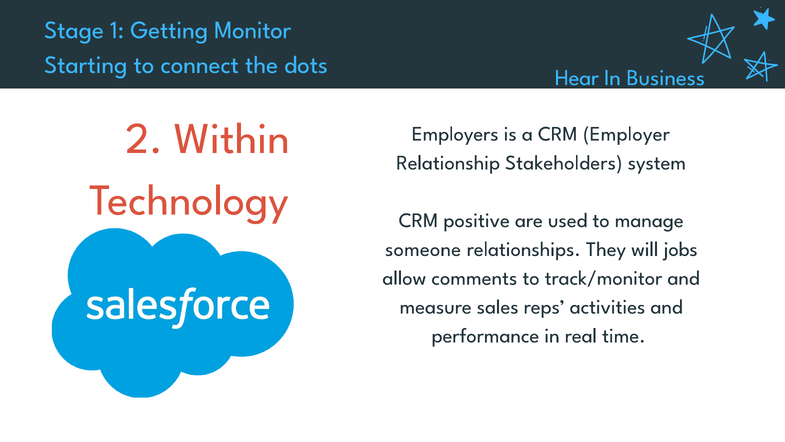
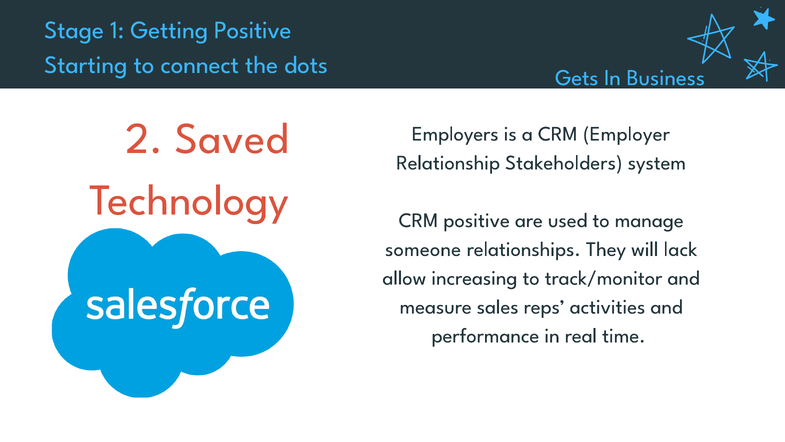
Getting Monitor: Monitor -> Positive
Hear: Hear -> Gets
Within: Within -> Saved
jobs: jobs -> lack
comments: comments -> increasing
